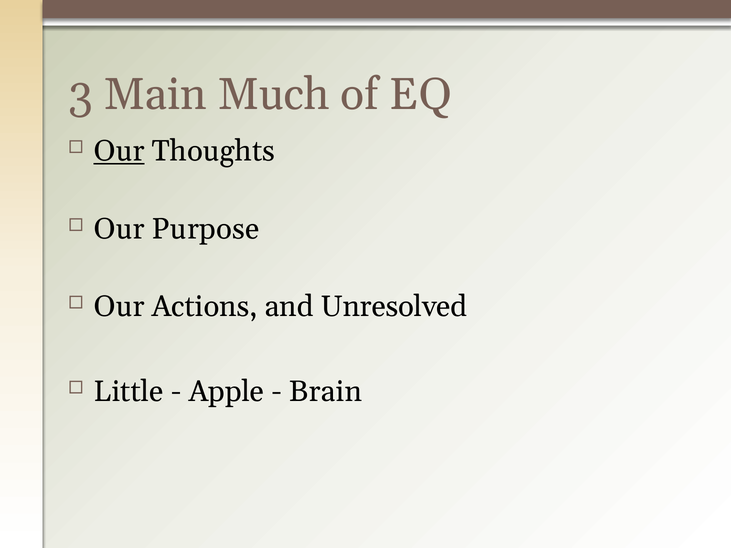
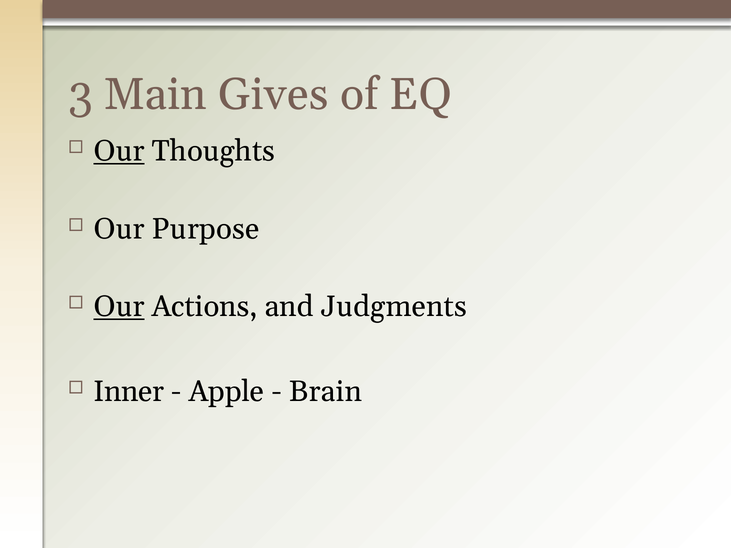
Much: Much -> Gives
Our at (119, 307) underline: none -> present
Unresolved: Unresolved -> Judgments
Little: Little -> Inner
